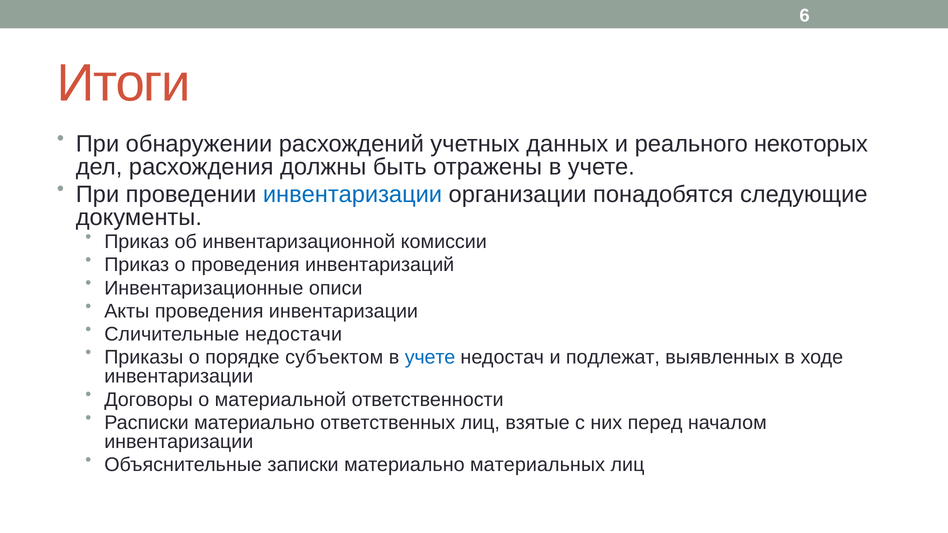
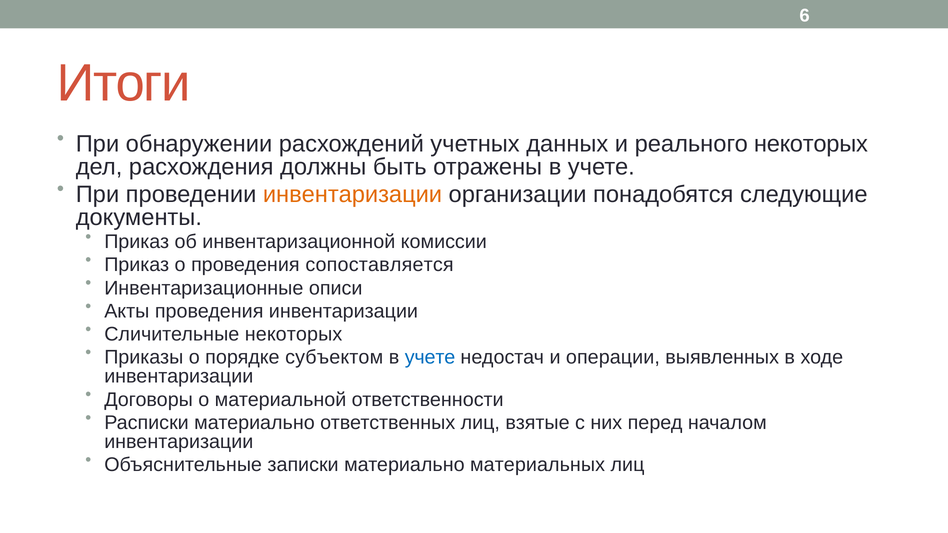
инвентаризации at (352, 195) colour: blue -> orange
инвентаризаций: инвентаризаций -> сопоставляется
Сличительные недостачи: недостачи -> некоторых
подлежат: подлежат -> операции
